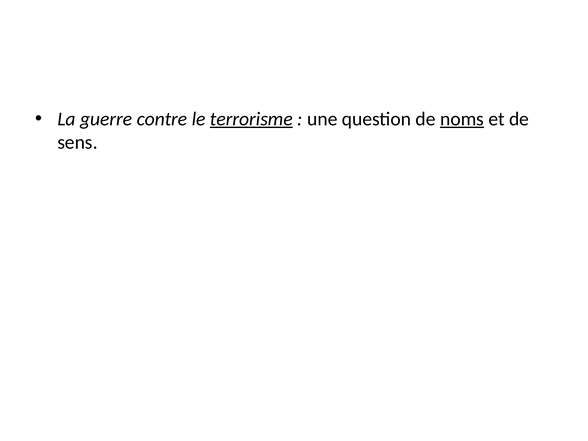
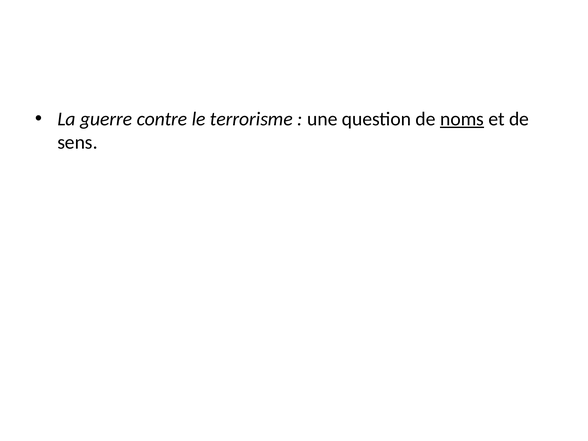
terrorisme underline: present -> none
